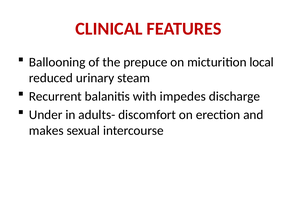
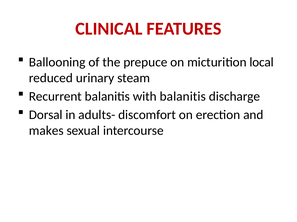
with impedes: impedes -> balanitis
Under: Under -> Dorsal
